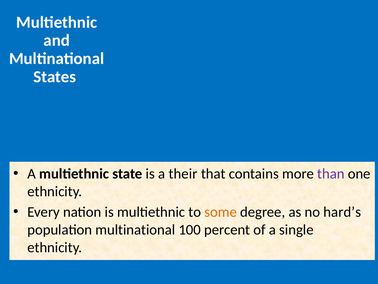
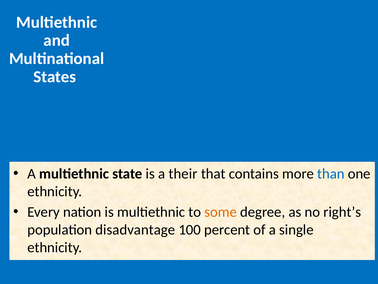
than colour: purple -> blue
hard’s: hard’s -> right’s
population multinational: multinational -> disadvantage
